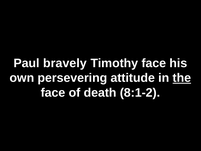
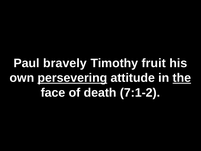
Timothy face: face -> fruit
persevering underline: none -> present
8:1-2: 8:1-2 -> 7:1-2
